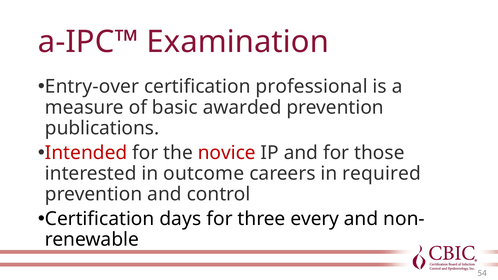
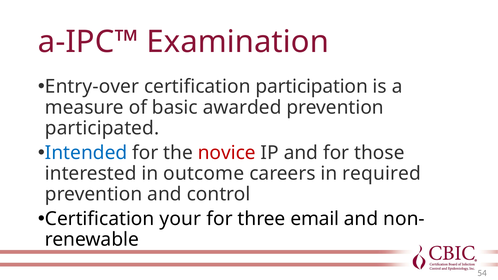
professional: professional -> participation
publications: publications -> participated
Intended colour: red -> blue
days: days -> your
every: every -> email
